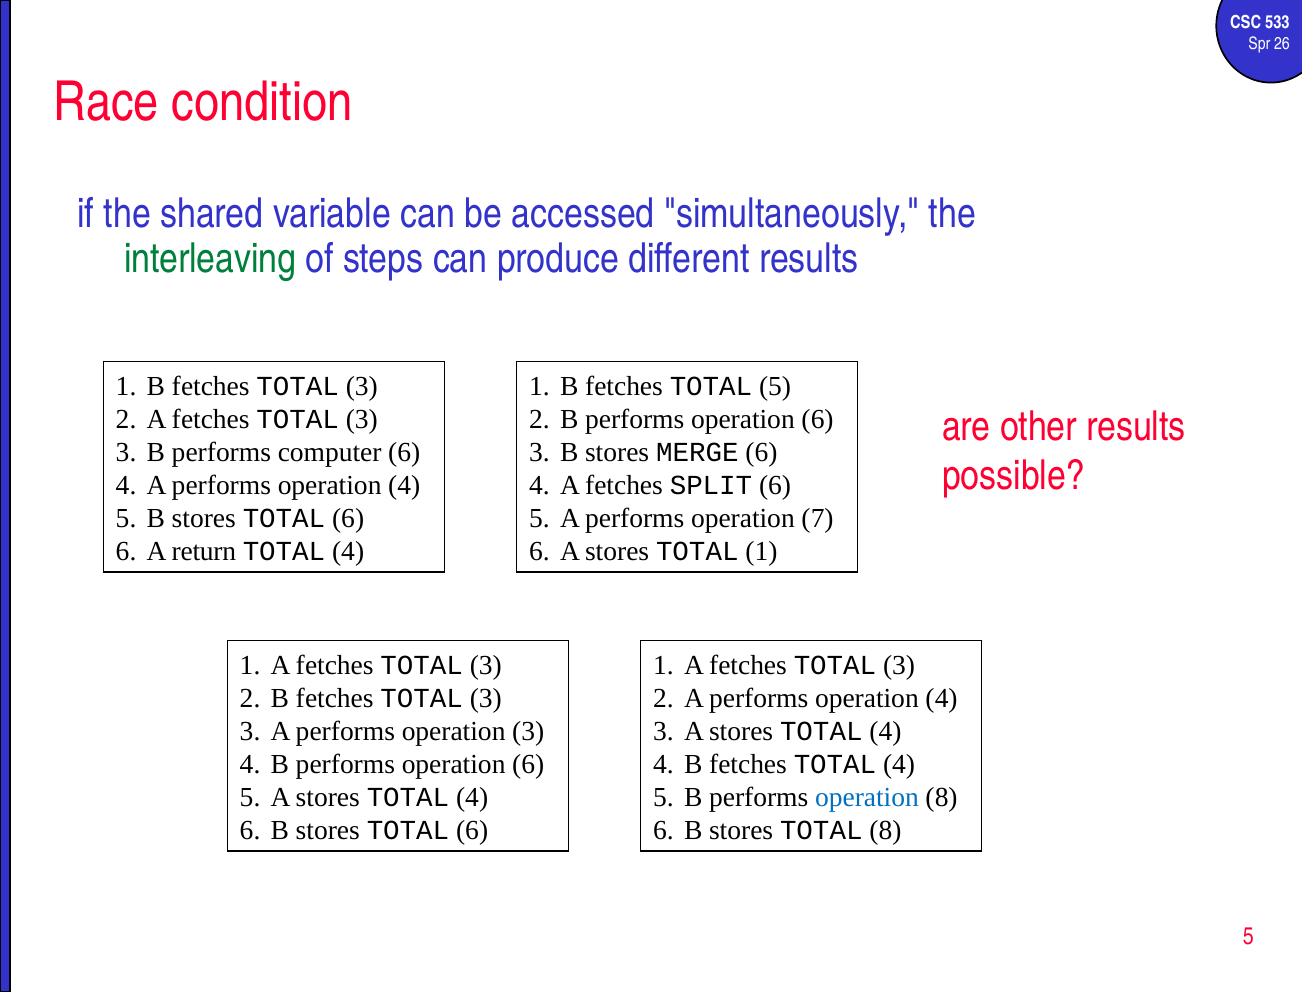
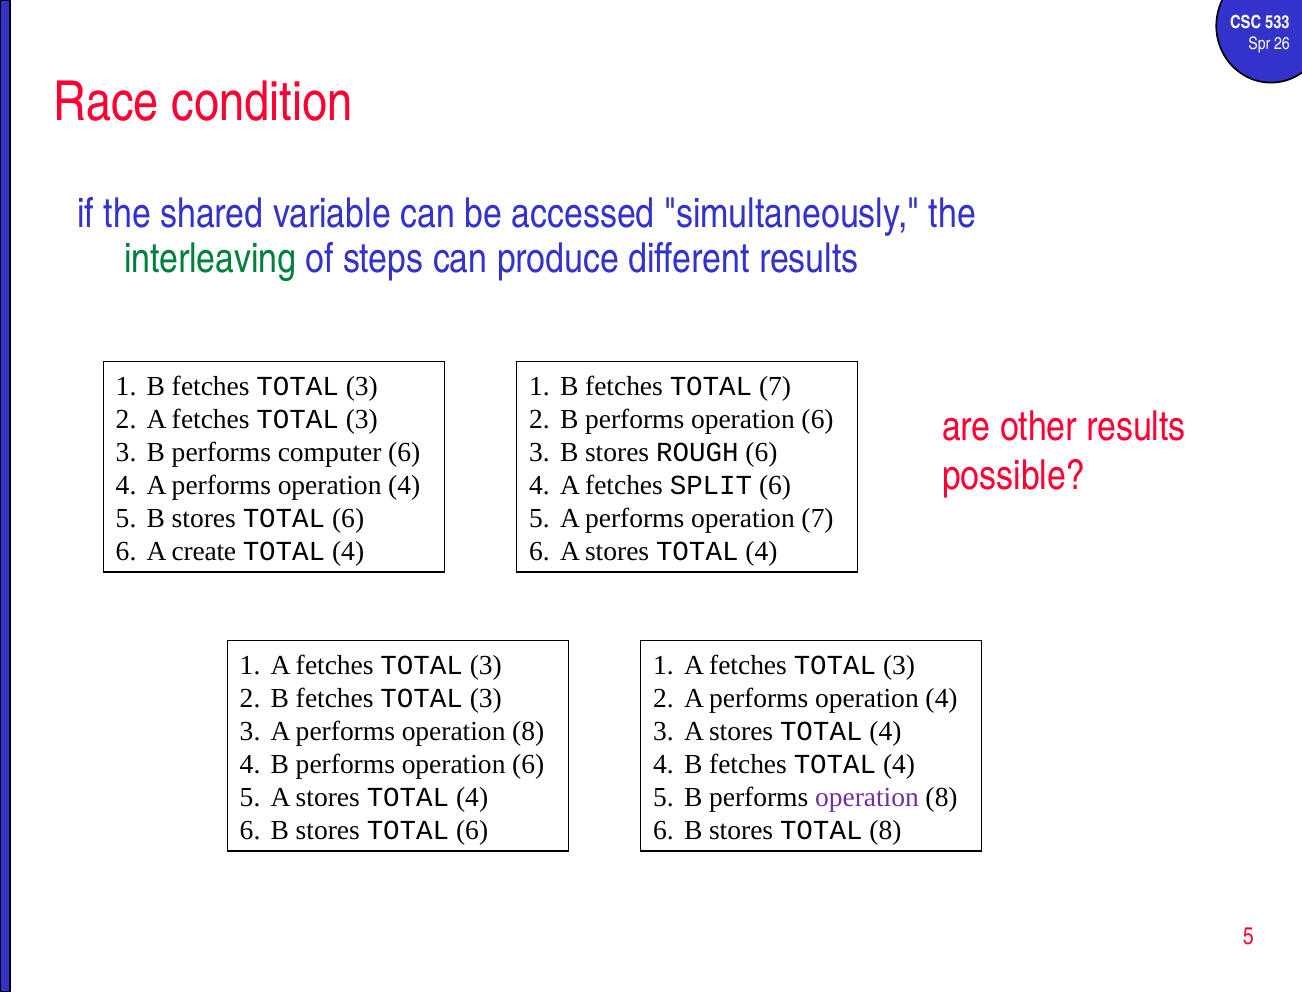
TOTAL 5: 5 -> 7
MERGE: MERGE -> ROUGH
return: return -> create
1 at (762, 551): 1 -> 4
A performs operation 3: 3 -> 8
operation at (867, 797) colour: blue -> purple
